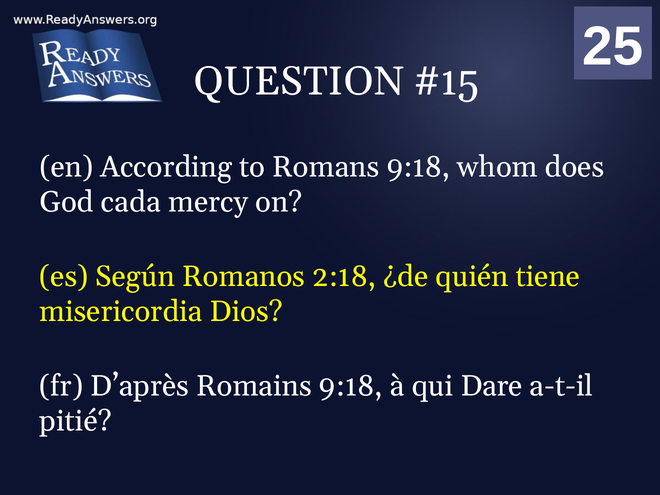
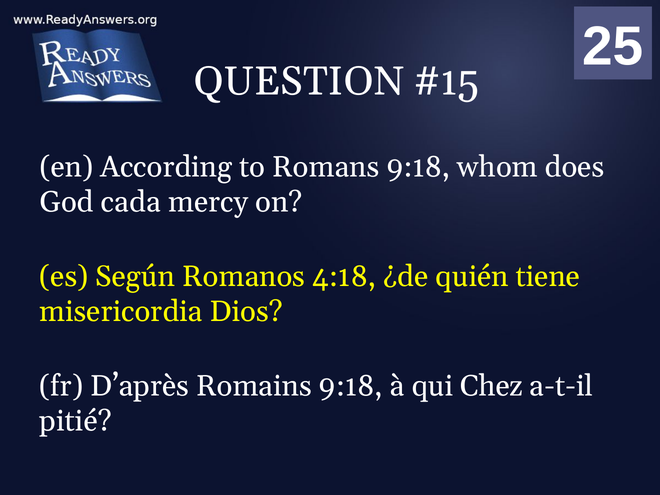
2:18: 2:18 -> 4:18
Dare: Dare -> Chez
